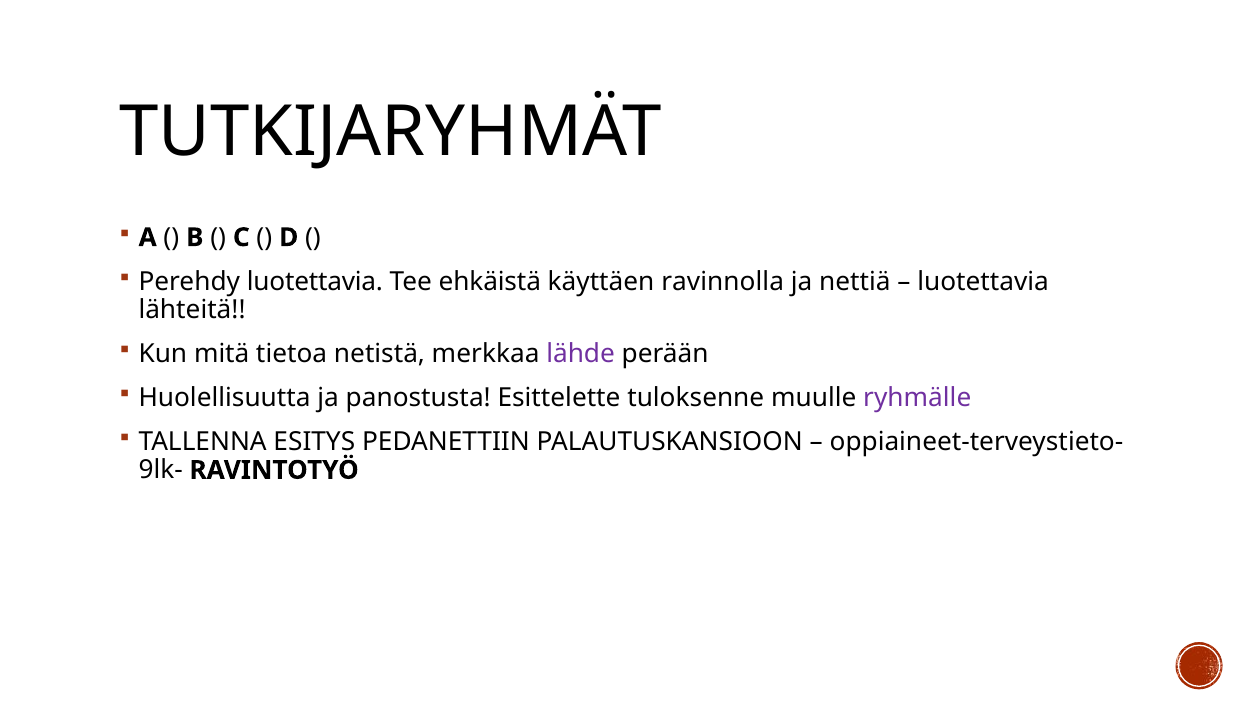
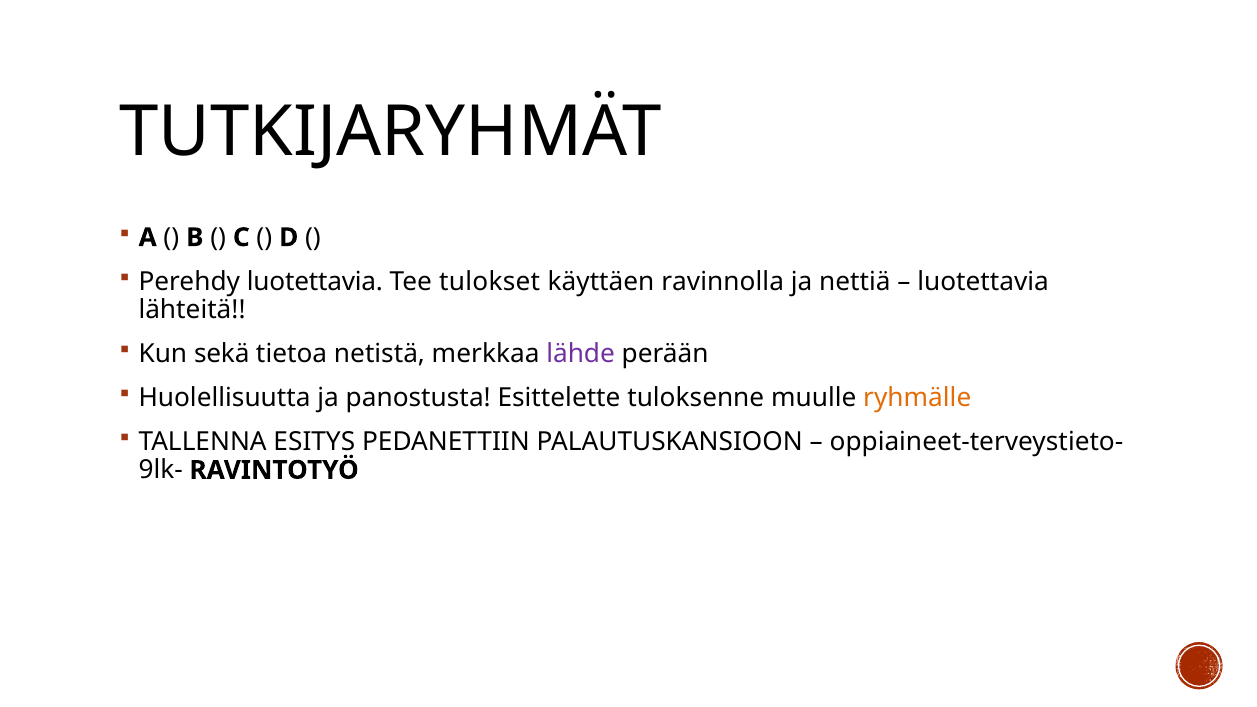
ehkäistä: ehkäistä -> tulokset
mitä: mitä -> sekä
ryhmälle colour: purple -> orange
